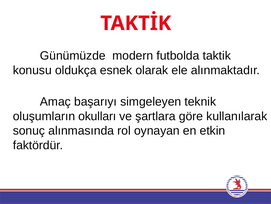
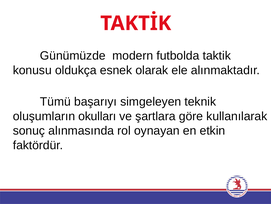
Amaç: Amaç -> Tümü
